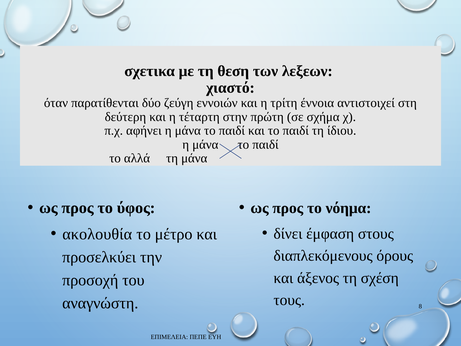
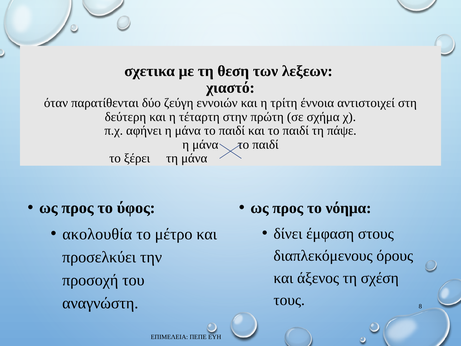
ίδιου: ίδιου -> πάψε
αλλά: αλλά -> ξέρει
